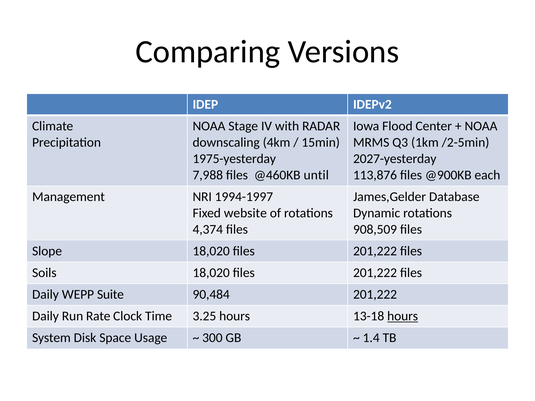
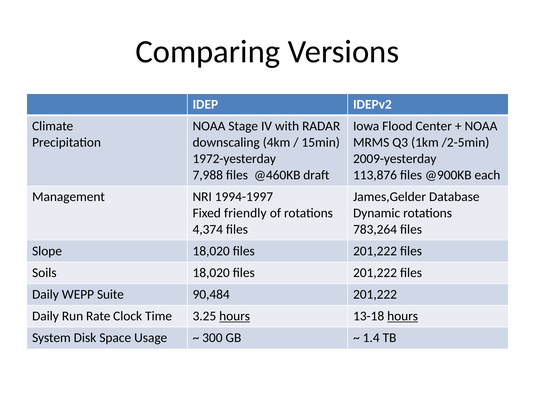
1975-yesterday: 1975-yesterday -> 1972-yesterday
2027-yesterday: 2027-yesterday -> 2009-yesterday
until: until -> draft
website: website -> friendly
908,509: 908,509 -> 783,264
hours at (235, 316) underline: none -> present
